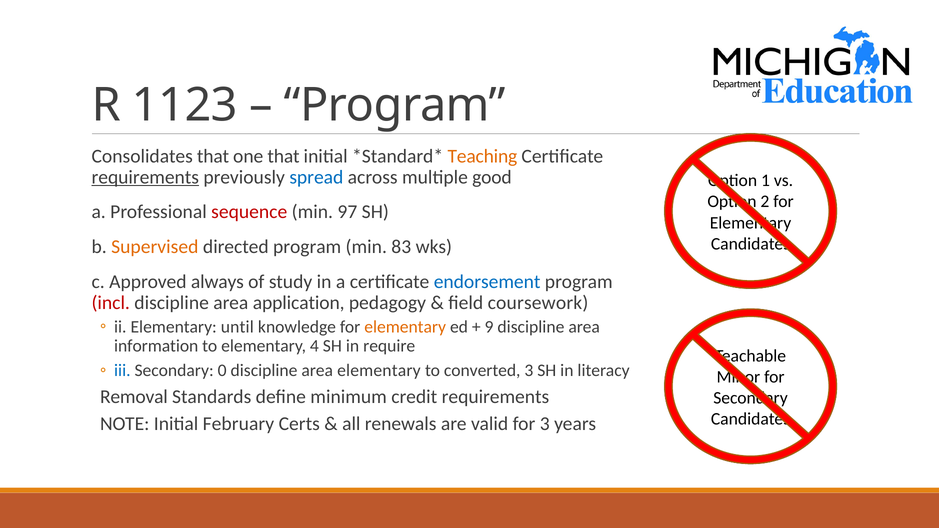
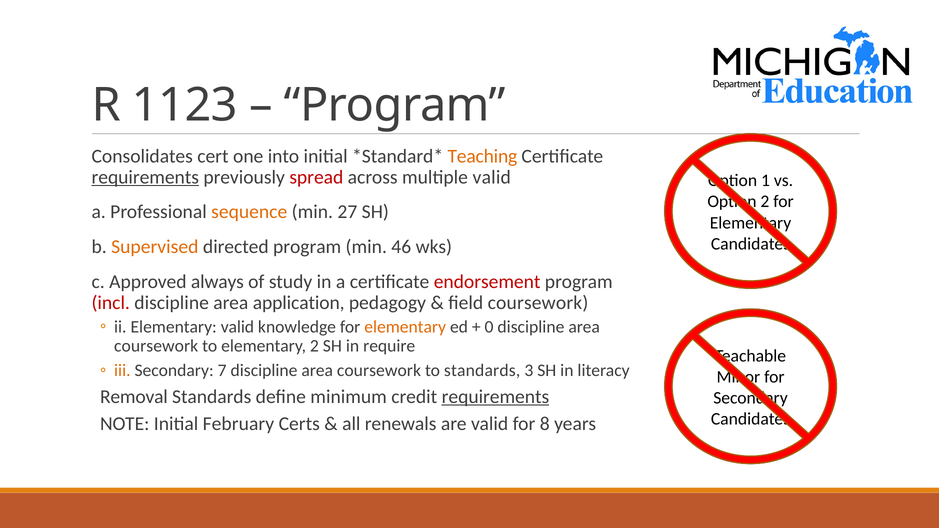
Consolidates that: that -> cert
one that: that -> into
spread colour: blue -> red
multiple good: good -> valid
sequence colour: red -> orange
97: 97 -> 27
83: 83 -> 46
endorsement colour: blue -> red
Elementary until: until -> valid
9: 9 -> 0
information at (156, 346): information -> coursework
elementary 4: 4 -> 2
iii colour: blue -> orange
0: 0 -> 7
elementary at (379, 371): elementary -> coursework
to converted: converted -> standards
requirements at (495, 397) underline: none -> present
for 3: 3 -> 8
